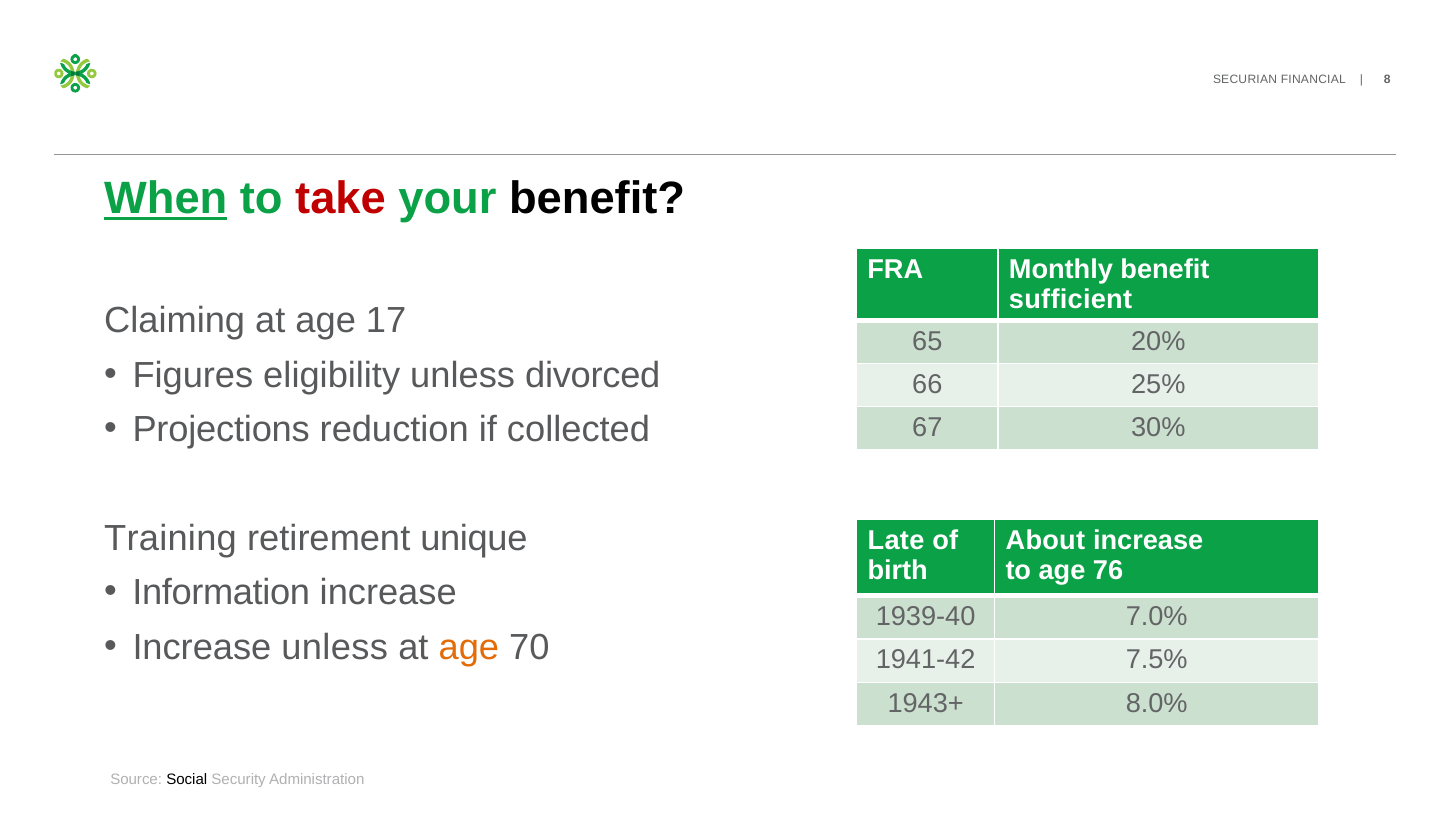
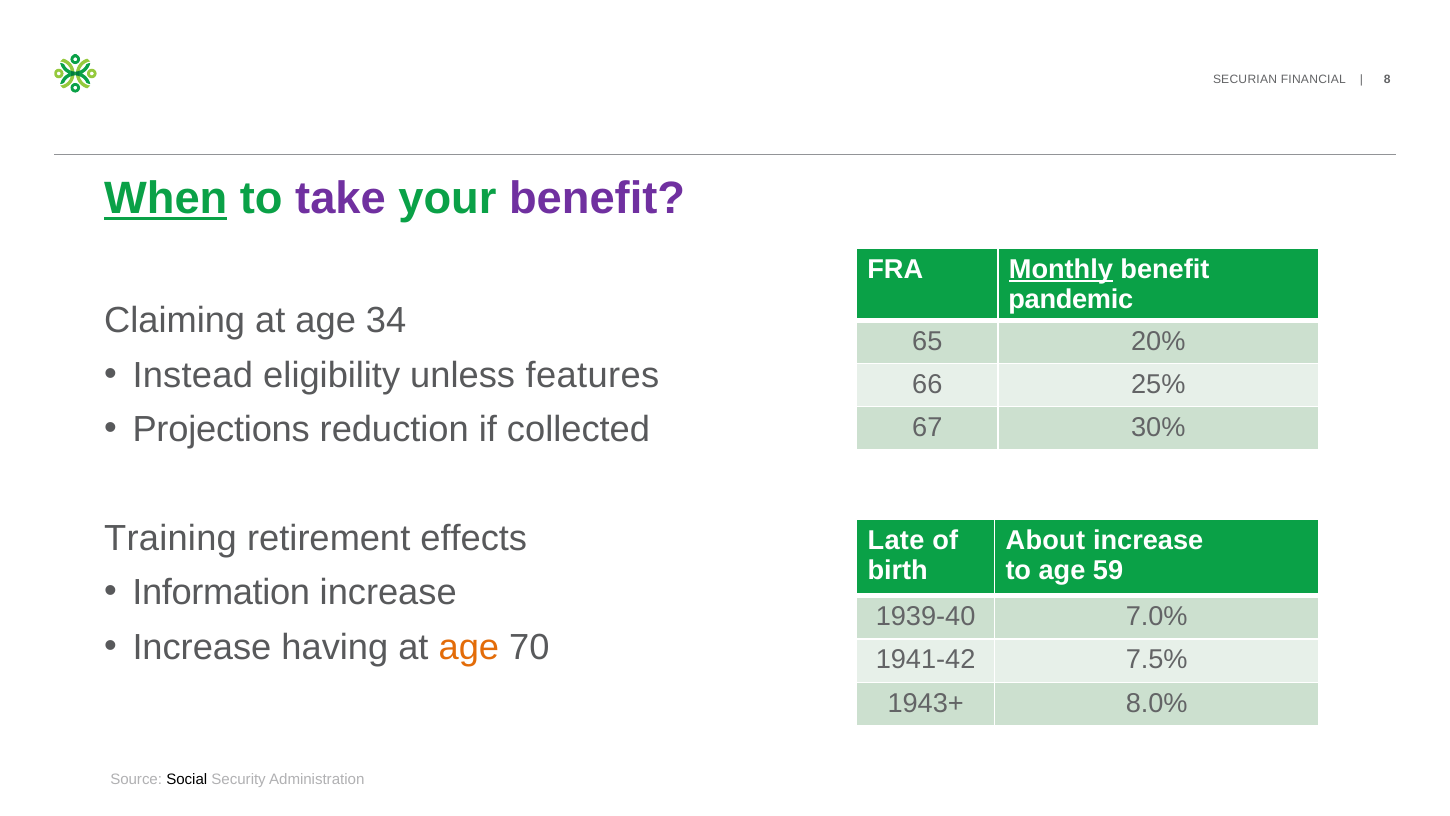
take colour: red -> purple
benefit at (597, 199) colour: black -> purple
Monthly underline: none -> present
sufficient: sufficient -> pandemic
17: 17 -> 34
Figures: Figures -> Instead
divorced: divorced -> features
unique: unique -> effects
76: 76 -> 59
Increase unless: unless -> having
